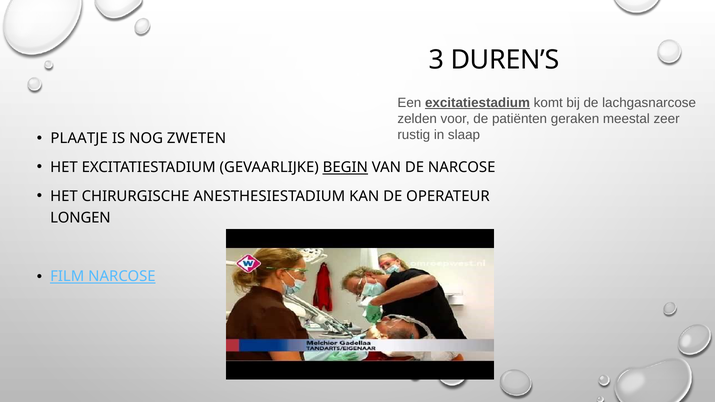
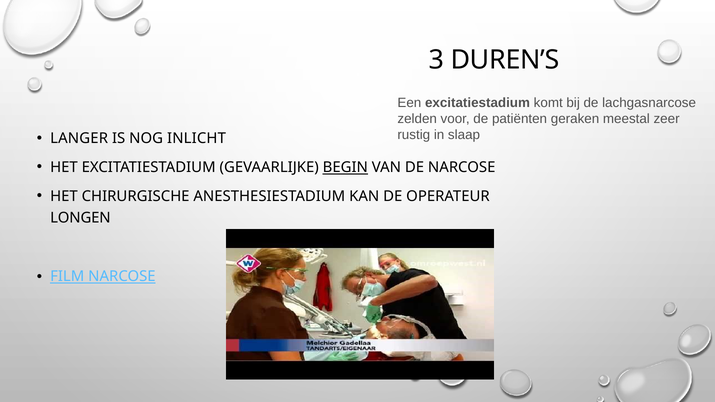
excitatiestadium at (477, 103) underline: present -> none
PLAATJE: PLAATJE -> LANGER
ZWETEN: ZWETEN -> INLICHT
